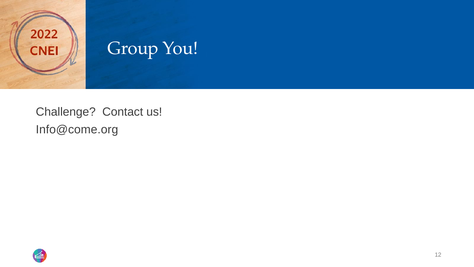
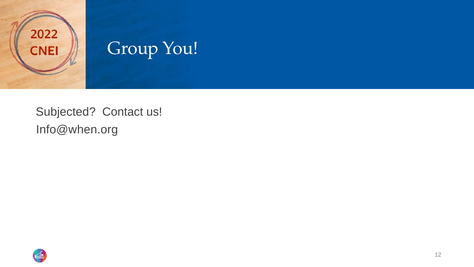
Challenge: Challenge -> Subjected
Info@come.org: Info@come.org -> Info@when.org
